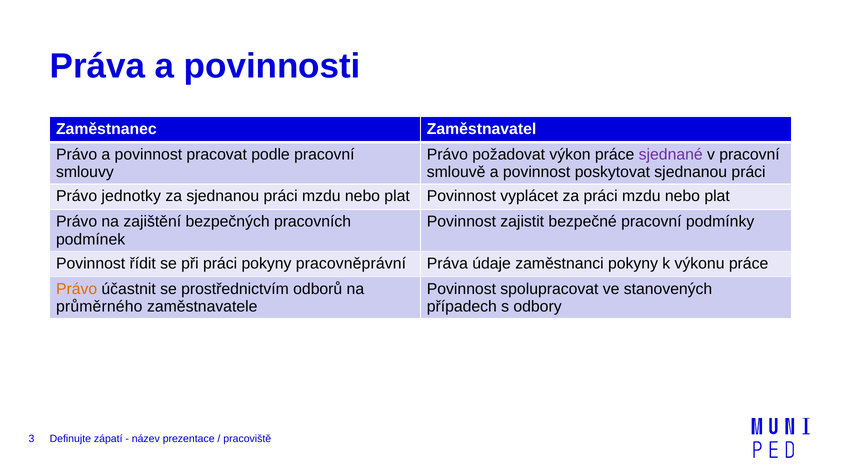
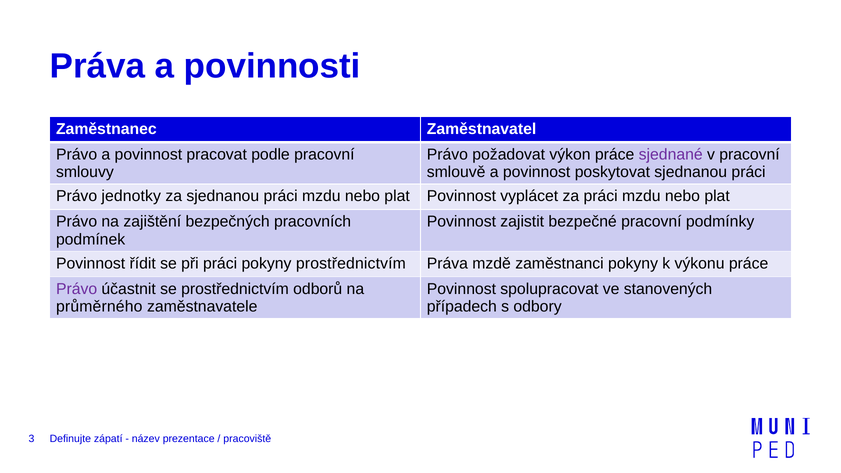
pokyny pracovněprávní: pracovněprávní -> prostřednictvím
údaje: údaje -> mzdě
Právo at (77, 289) colour: orange -> purple
